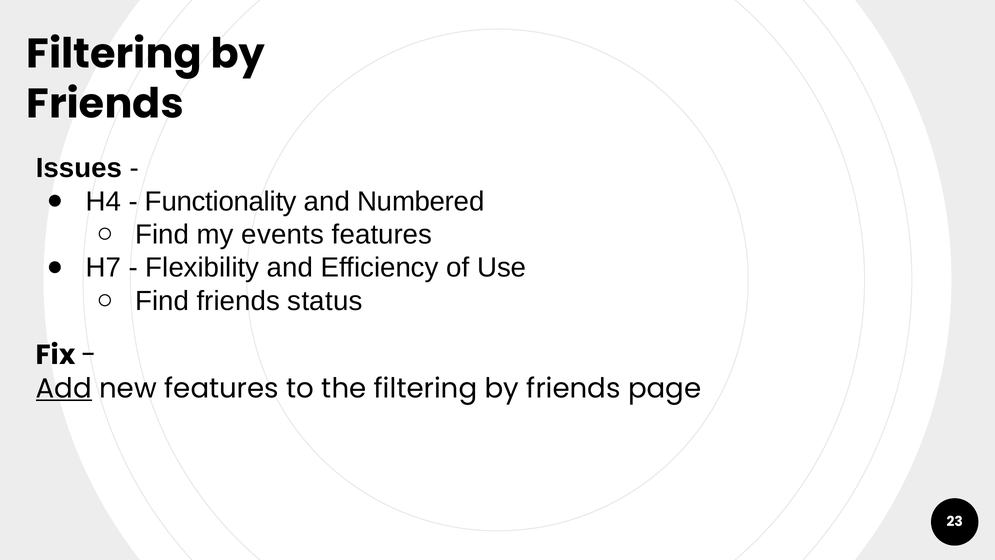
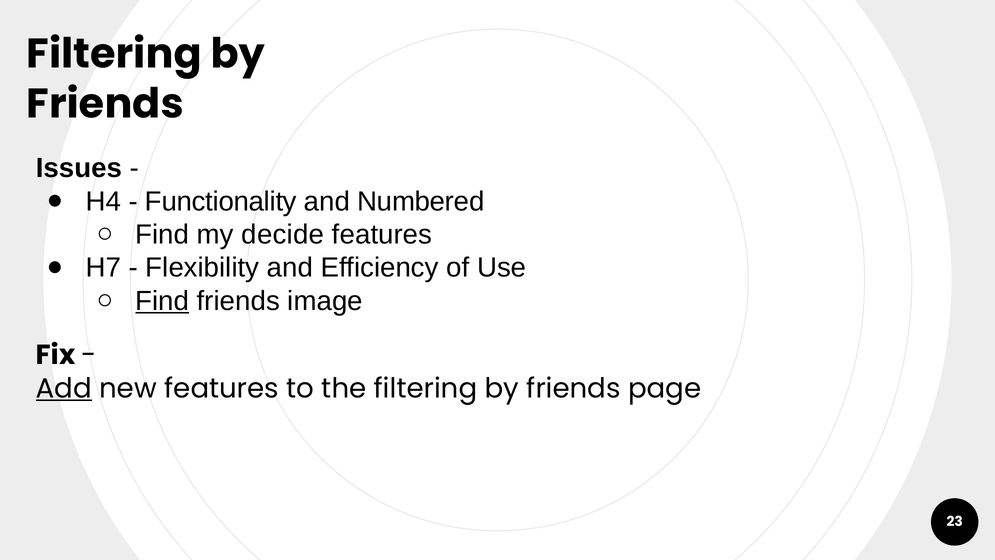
events: events -> decide
Find at (162, 301) underline: none -> present
status: status -> image
